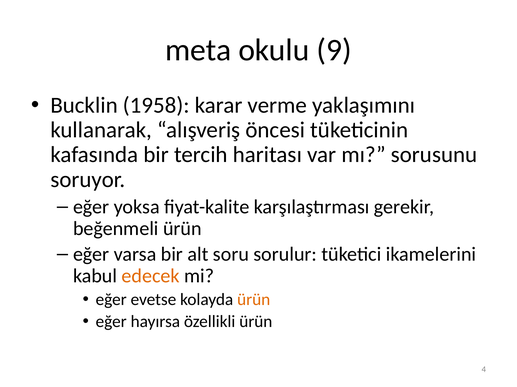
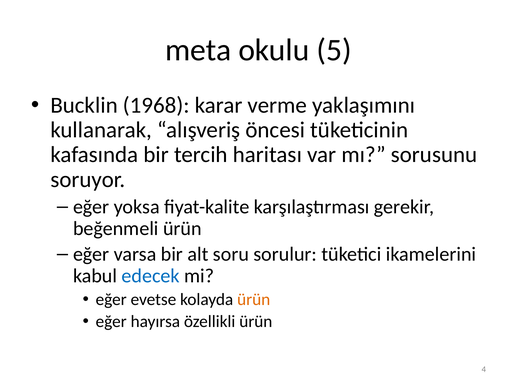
9: 9 -> 5
1958: 1958 -> 1968
edecek colour: orange -> blue
